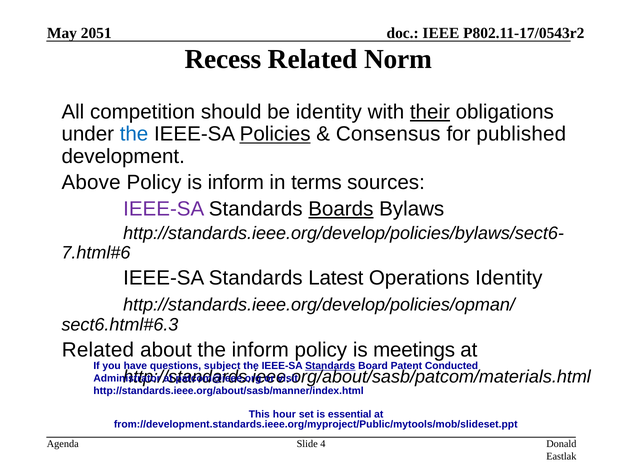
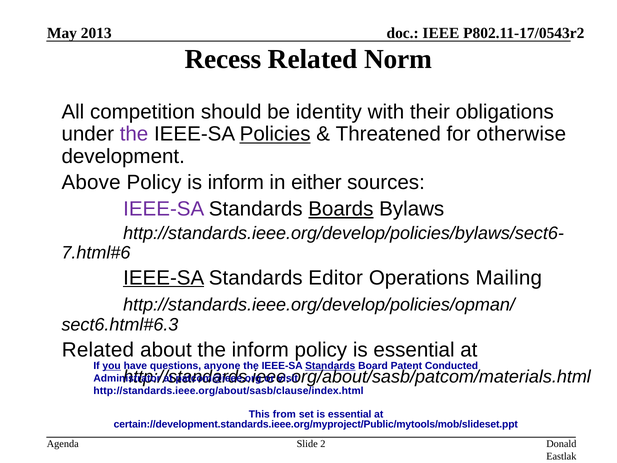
2051: 2051 -> 2013
their underline: present -> none
the at (134, 134) colour: blue -> purple
Consensus: Consensus -> Threatened
published: published -> otherwise
terms: terms -> either
IEEE-SA at (164, 278) underline: none -> present
Latest: Latest -> Editor
Operations Identity: Identity -> Mailing
policy is meetings: meetings -> essential
you underline: none -> present
subject: subject -> anyone
http://standards.ieee.org/about/sasb/manner/index.html: http://standards.ieee.org/about/sasb/manner/index.html -> http://standards.ieee.org/about/sasb/clause/index.html
hour: hour -> from
from://development.standards.ieee.org/myproject/Public/mytools/mob/slideset.ppt: from://development.standards.ieee.org/myproject/Public/mytools/mob/slideset.ppt -> certain://development.standards.ieee.org/myproject/Public/mytools/mob/slideset.ppt
4: 4 -> 2
